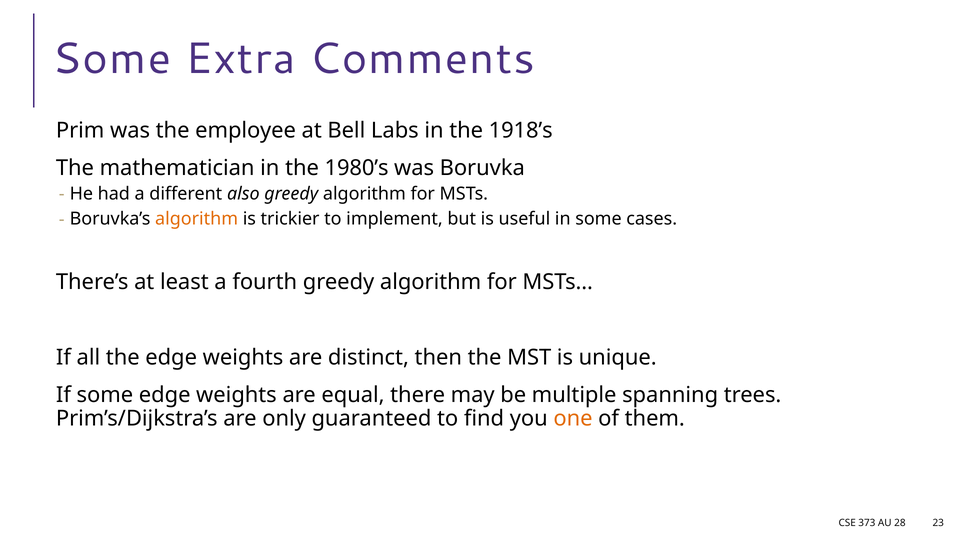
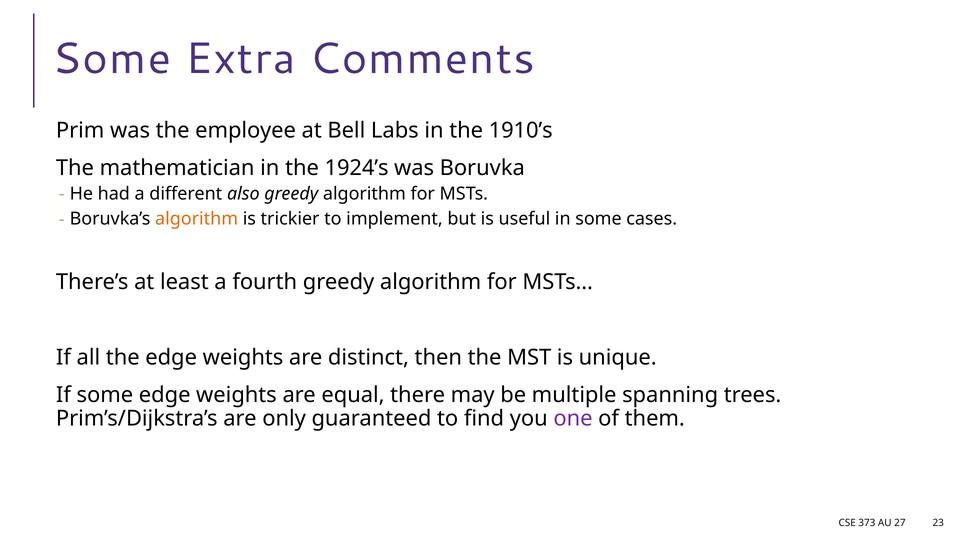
1918’s: 1918’s -> 1910’s
1980’s: 1980’s -> 1924’s
one colour: orange -> purple
28: 28 -> 27
